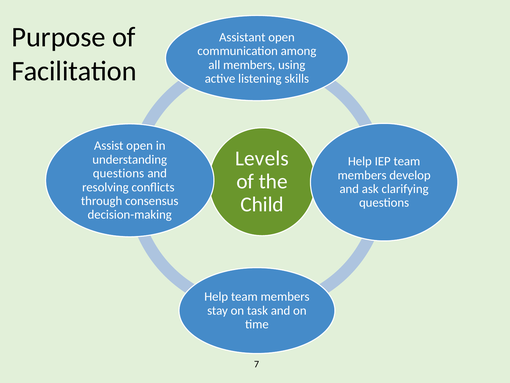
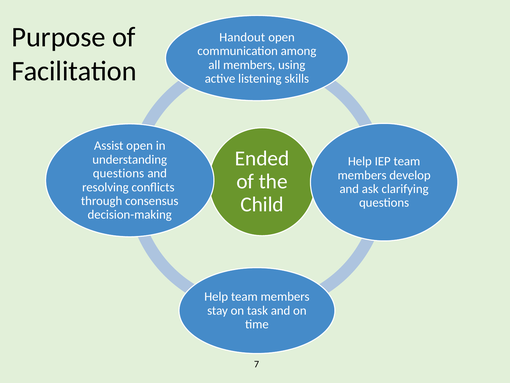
Assistant: Assistant -> Handout
Levels: Levels -> Ended
